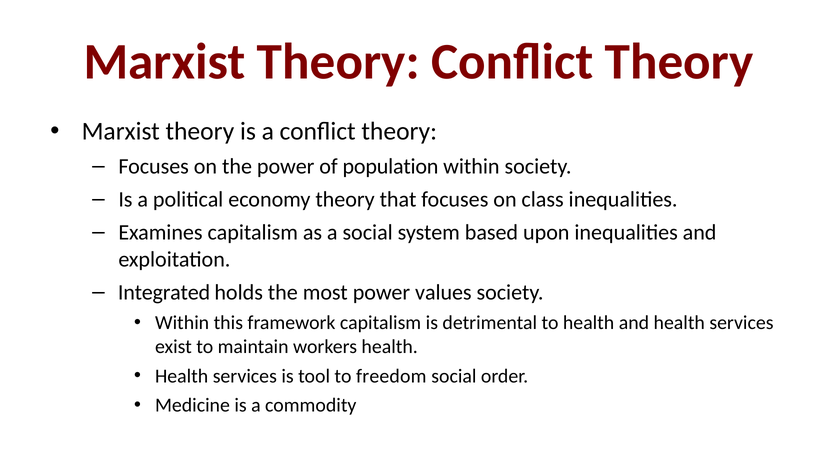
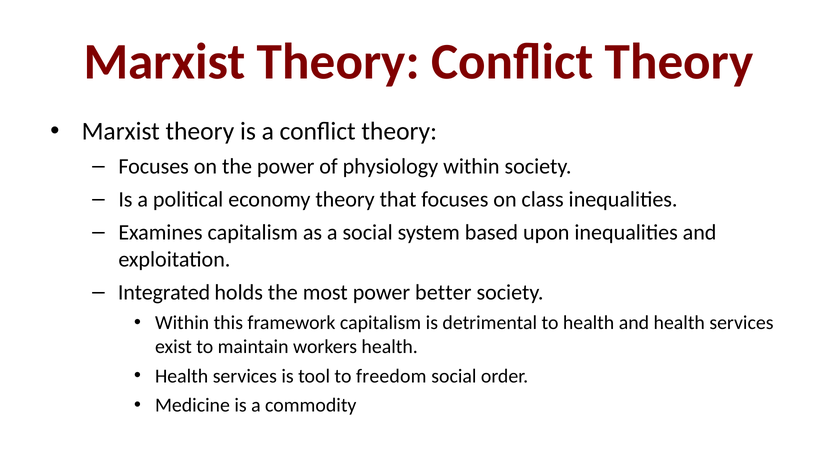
population: population -> physiology
values: values -> better
